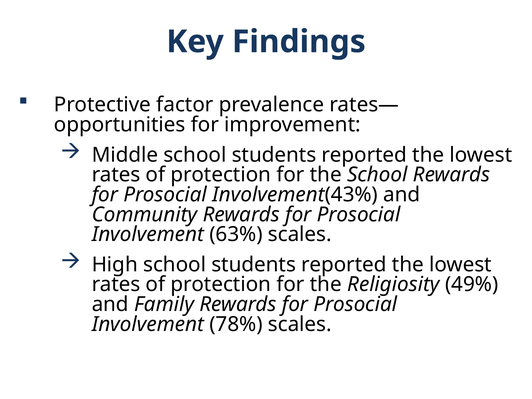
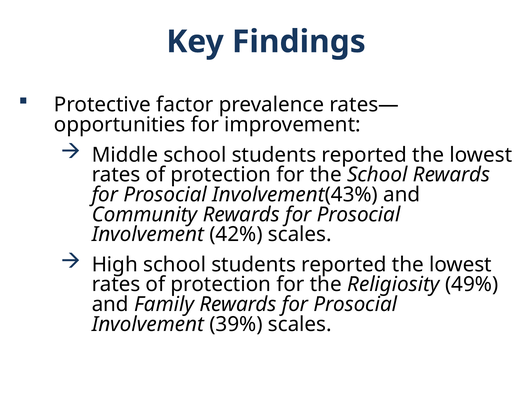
63%: 63% -> 42%
78%: 78% -> 39%
